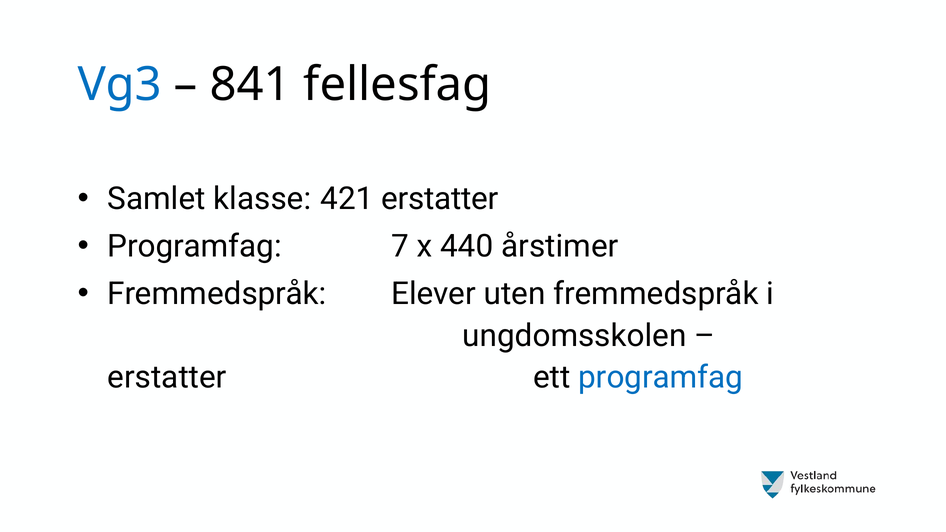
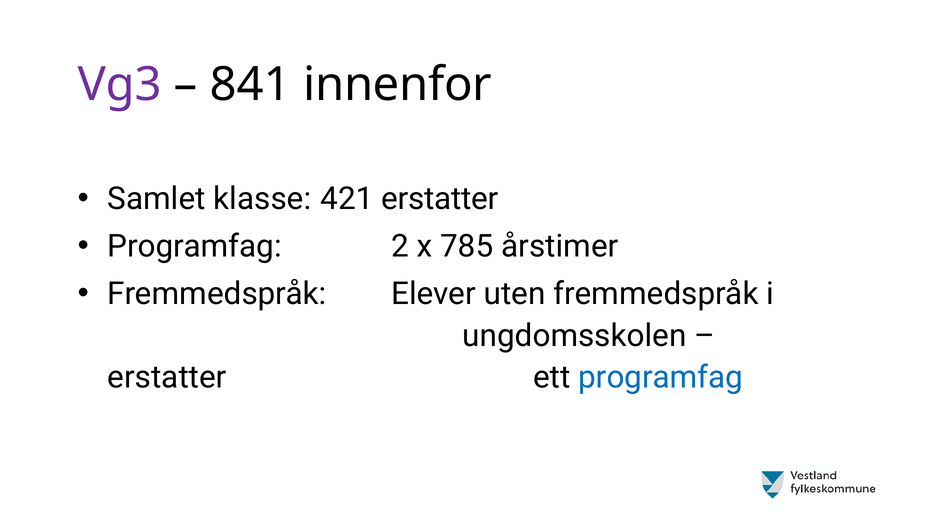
Vg3 colour: blue -> purple
fellesfag: fellesfag -> innenfor
7: 7 -> 2
440: 440 -> 785
